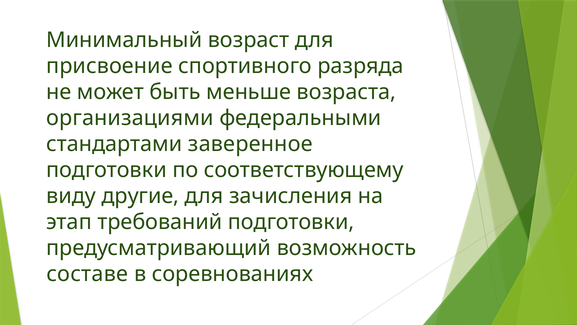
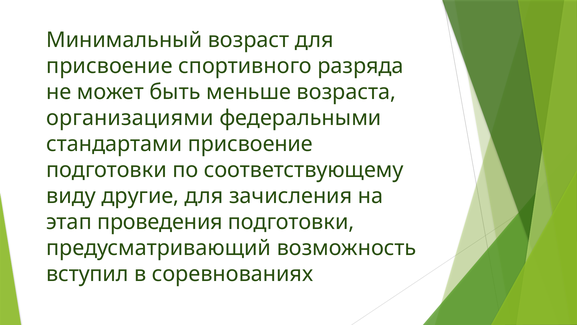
стандартами заверенное: заверенное -> присвоение
требований: требований -> проведения
составе: составе -> вступил
